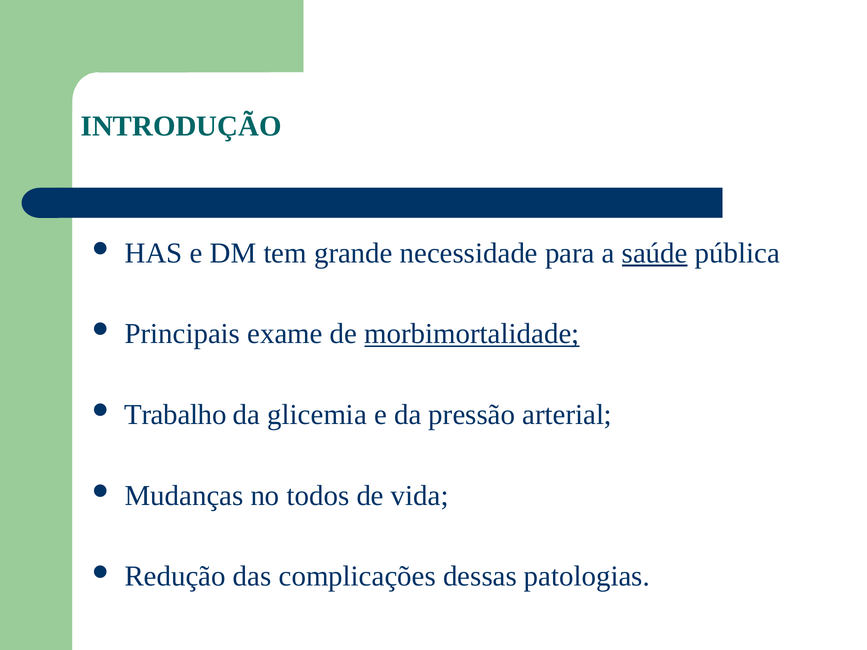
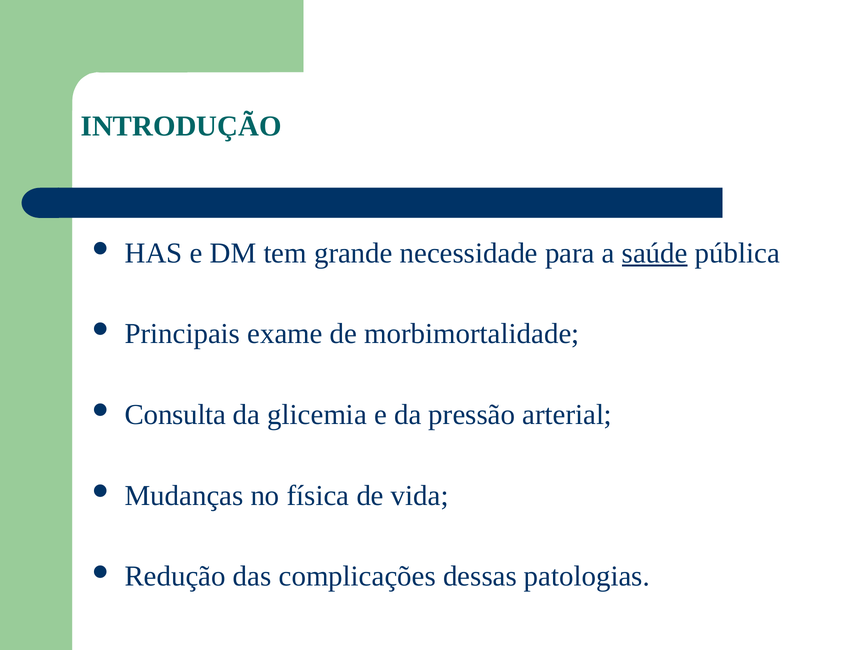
morbimortalidade underline: present -> none
Trabalho: Trabalho -> Consulta
todos: todos -> física
